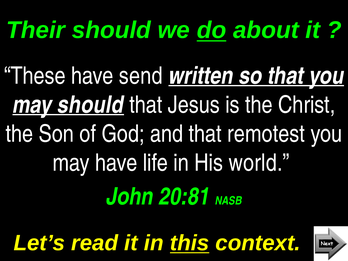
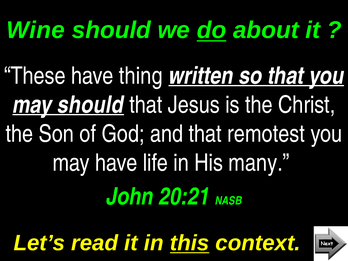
Their: Their -> Wine
send: send -> thing
world: world -> many
20:81: 20:81 -> 20:21
